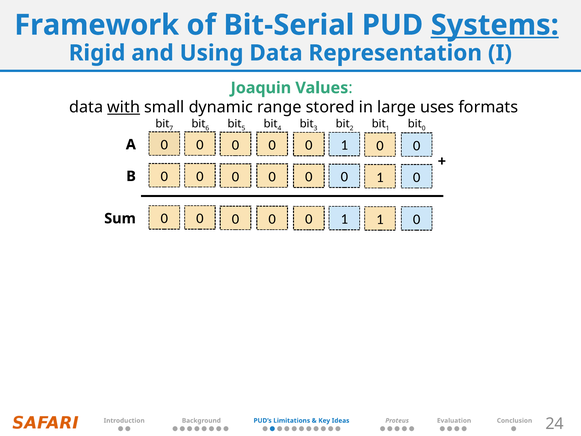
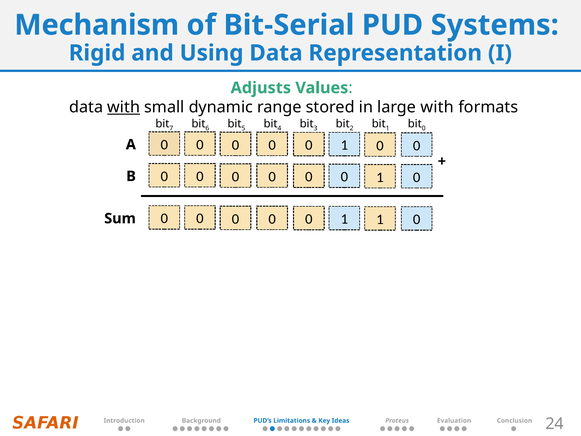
Framework: Framework -> Mechanism
Systems underline: present -> none
Joaquin: Joaquin -> Adjusts
large uses: uses -> with
